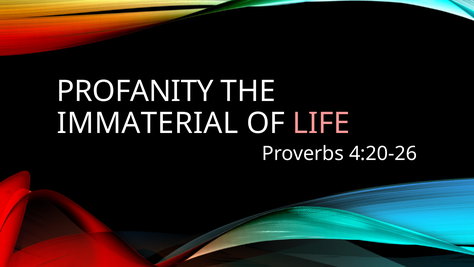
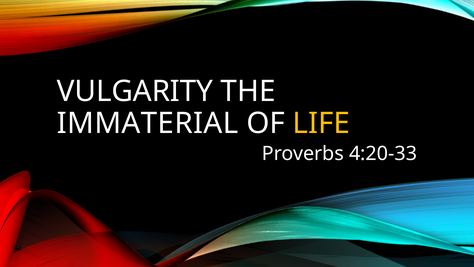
PROFANITY: PROFANITY -> VULGARITY
LIFE colour: pink -> yellow
4:20-26: 4:20-26 -> 4:20-33
